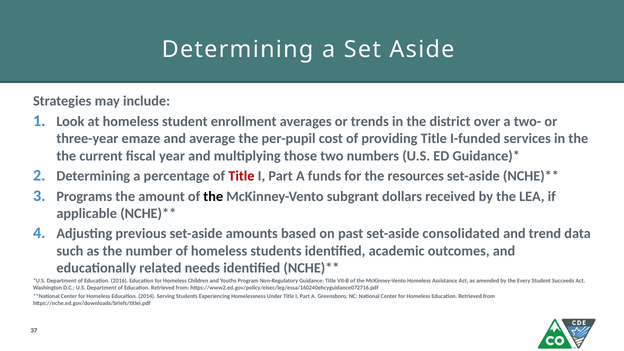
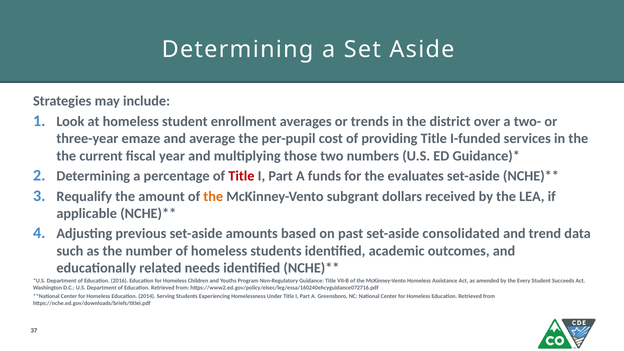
resources: resources -> evaluates
Programs: Programs -> Requalify
the at (213, 196) colour: black -> orange
